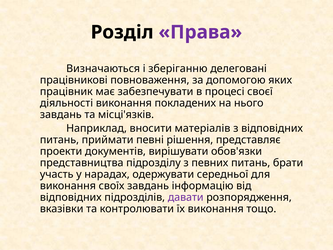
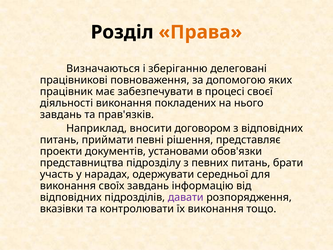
Права colour: purple -> orange
місці'язків: місці'язків -> прав'язків
матеріалів: матеріалів -> договором
вирішувати: вирішувати -> установами
